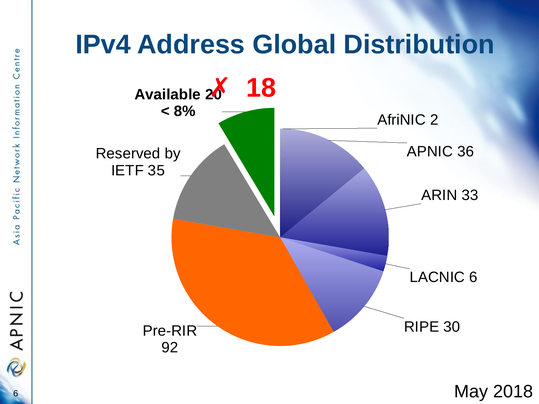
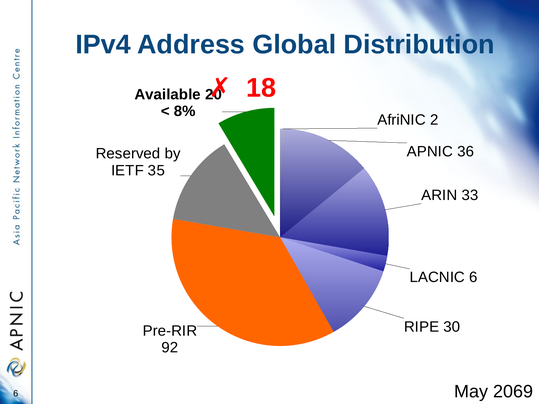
2018: 2018 -> 2069
